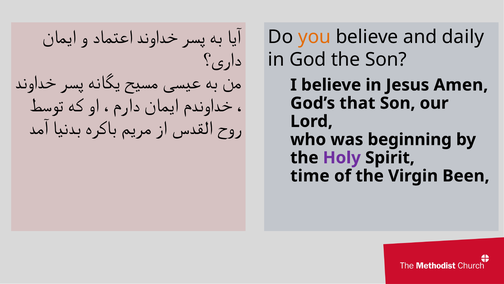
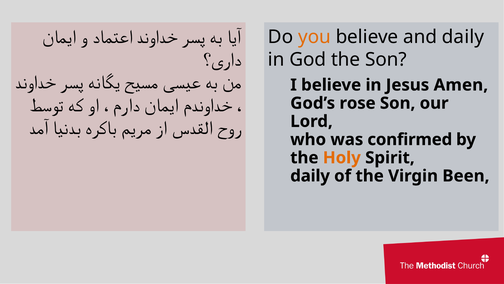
that: that -> rose
beginning: beginning -> confirmed
Holy colour: purple -> orange
time at (310, 176): time -> daily
